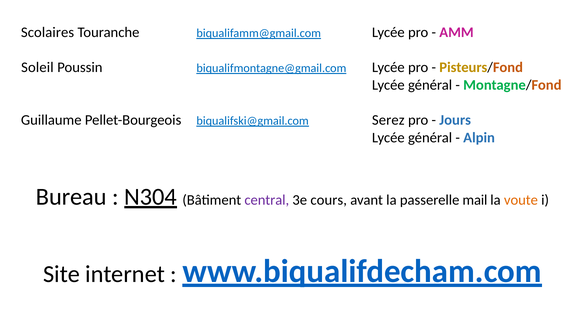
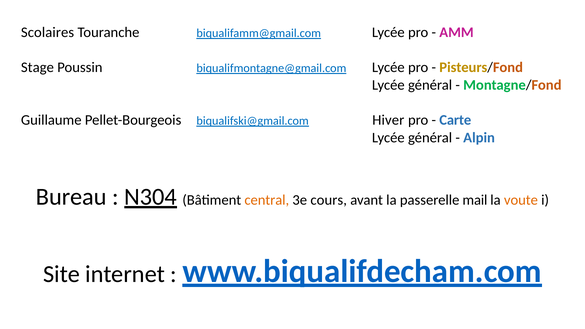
Soleil: Soleil -> Stage
Serez: Serez -> Hiver
Jours: Jours -> Carte
central colour: purple -> orange
